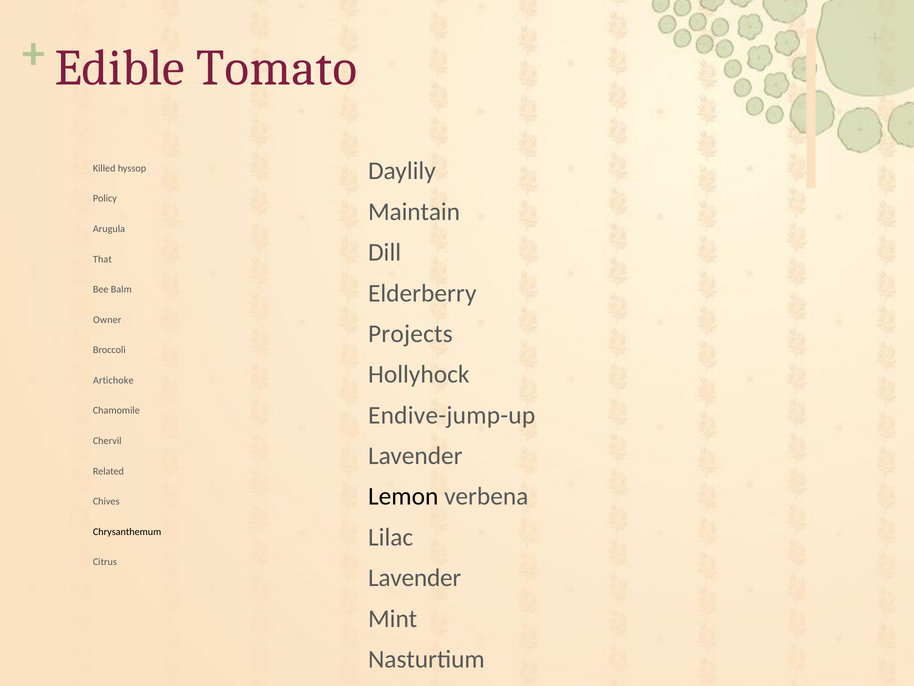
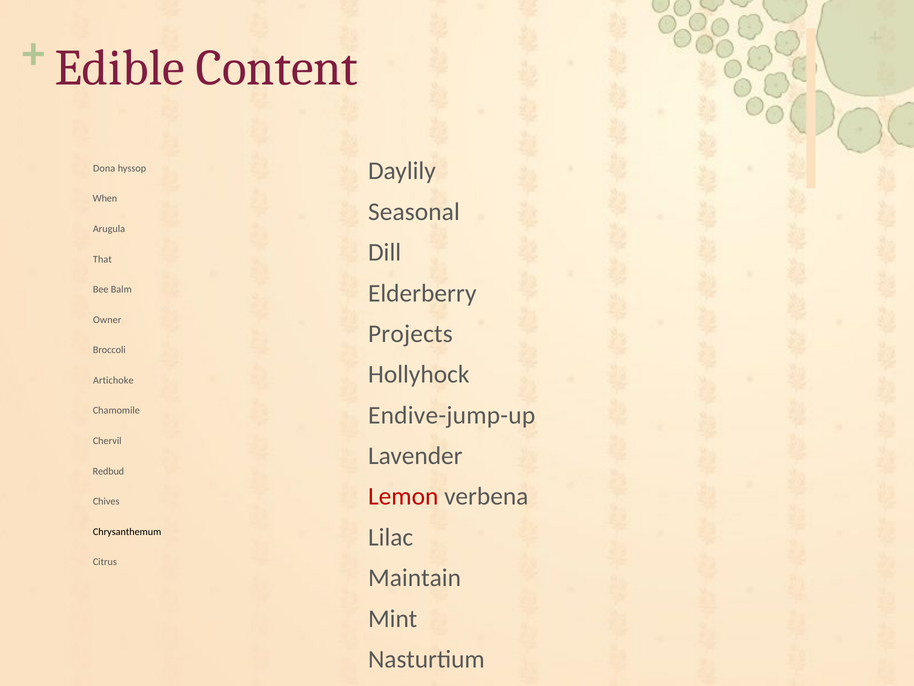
Tomato: Tomato -> Content
Killed: Killed -> Dona
Policy: Policy -> When
Maintain: Maintain -> Seasonal
Related at (108, 471): Related -> Redbud
Lemon colour: black -> red
Lavender at (415, 578): Lavender -> Maintain
